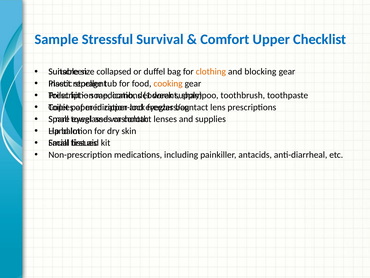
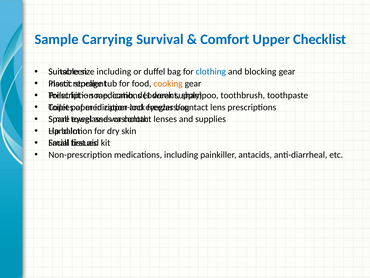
Stressful: Stressful -> Carrying
collapsed at (114, 72): collapsed -> including
clothing colour: orange -> blue
